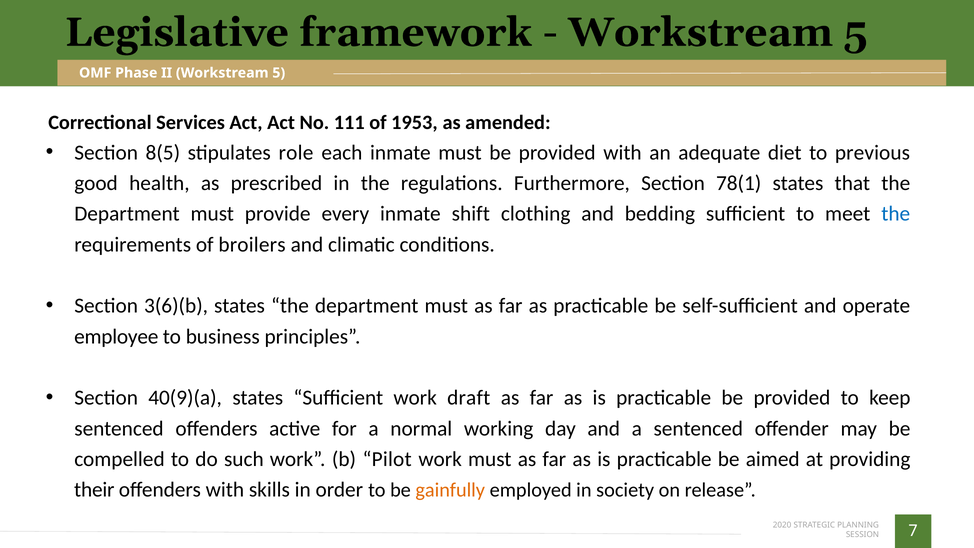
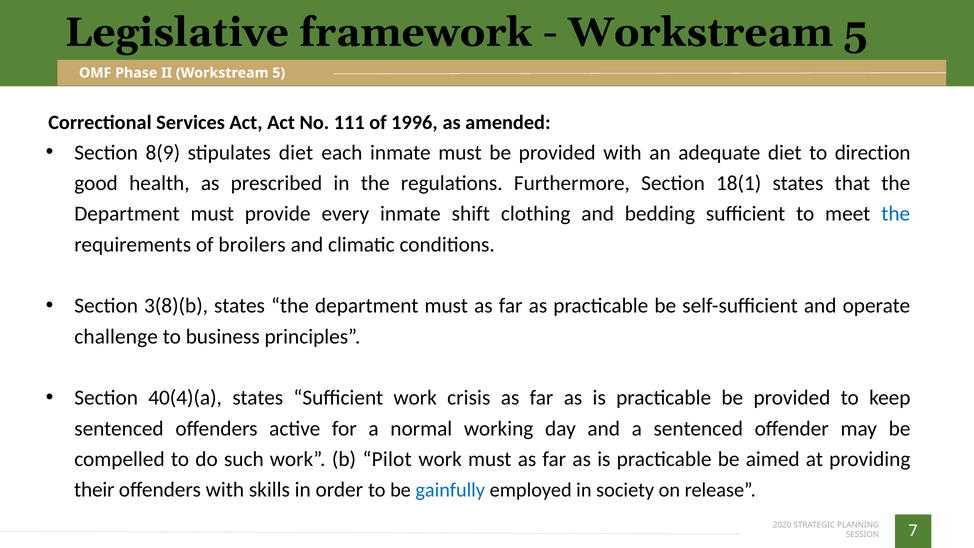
1953: 1953 -> 1996
8(5: 8(5 -> 8(9
stipulates role: role -> diet
previous: previous -> direction
78(1: 78(1 -> 18(1
3(6)(b: 3(6)(b -> 3(8)(b
employee: employee -> challenge
40(9)(a: 40(9)(a -> 40(4)(a
draft: draft -> crisis
gainfully colour: orange -> blue
